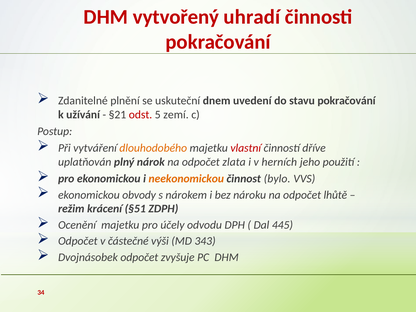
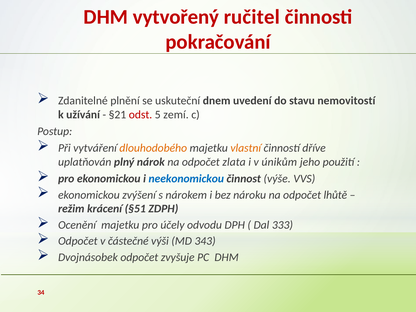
uhradí: uhradí -> ručitel
stavu pokračování: pokračování -> nemovitostí
vlastní colour: red -> orange
herních: herních -> únikům
neekonomickou colour: orange -> blue
bylo: bylo -> výše
obvody: obvody -> zvýšení
445: 445 -> 333
